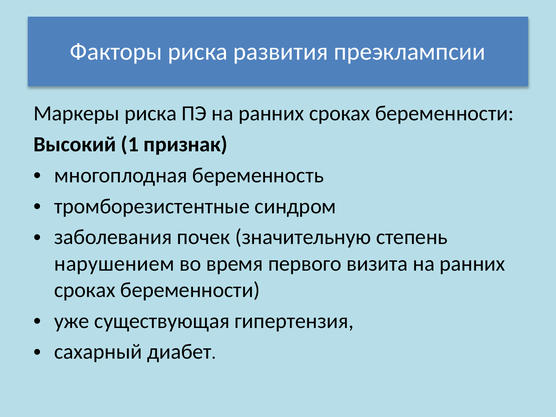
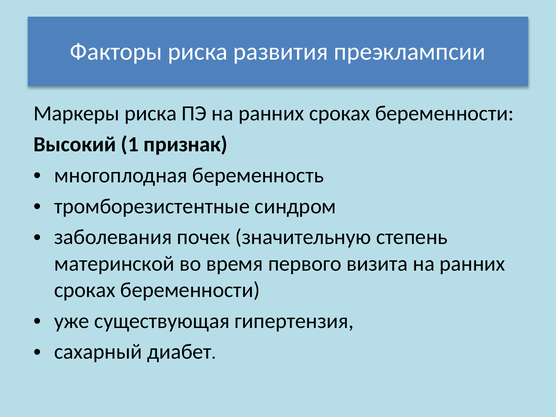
нарушением: нарушением -> материнской
